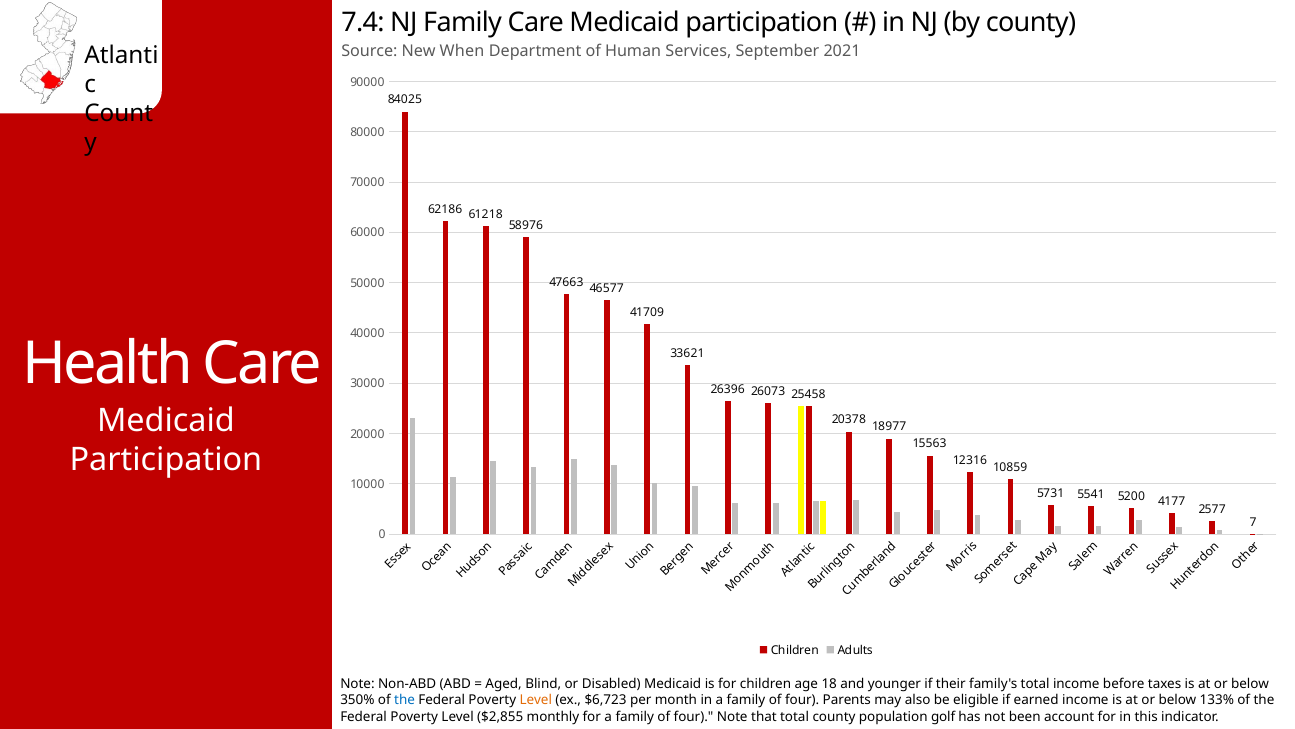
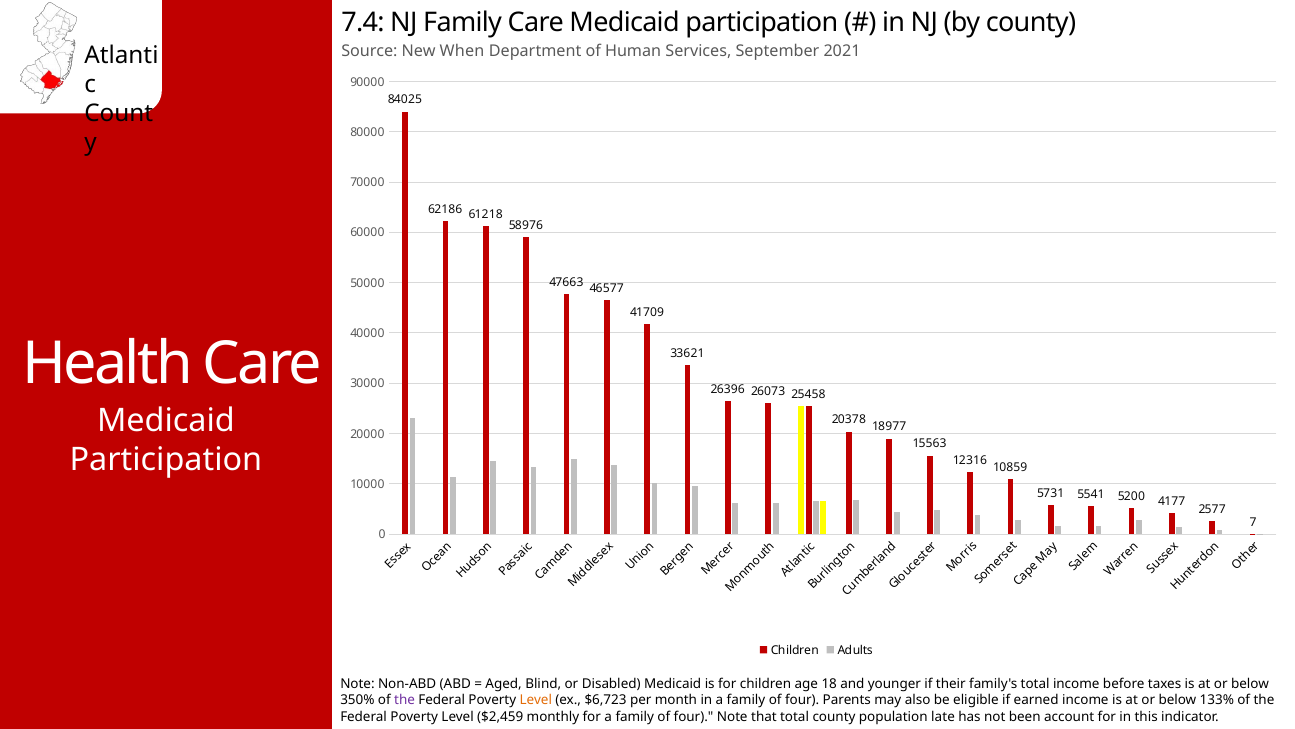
the at (405, 700) colour: blue -> purple
$2,855: $2,855 -> $2,459
golf: golf -> late
